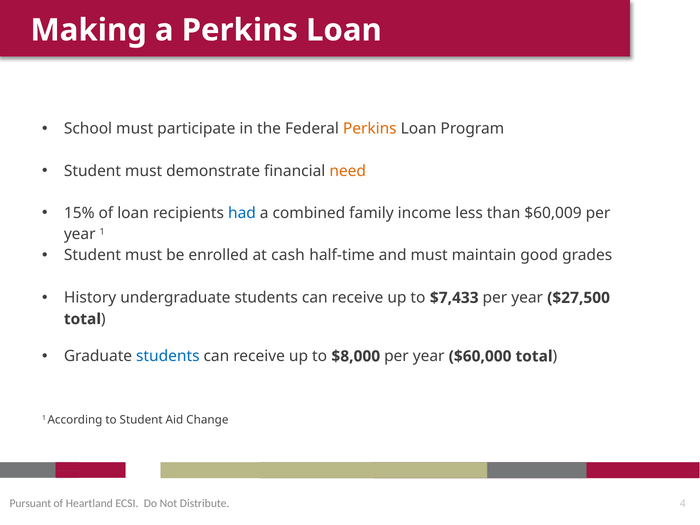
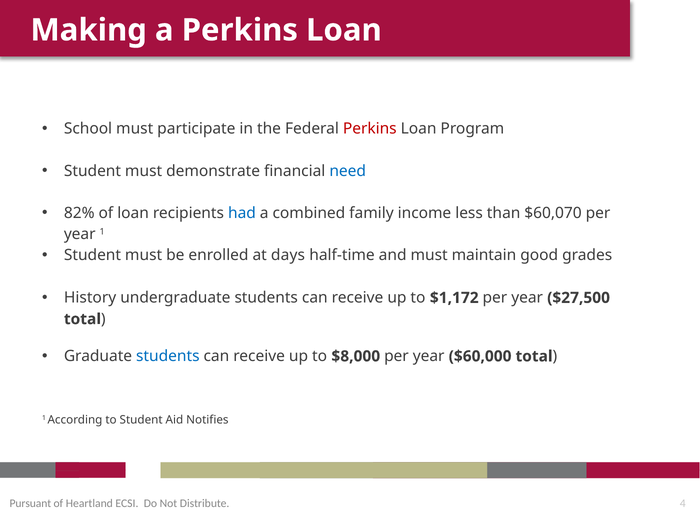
Perkins at (370, 129) colour: orange -> red
need colour: orange -> blue
15%: 15% -> 82%
$60,009: $60,009 -> $60,070
cash: cash -> days
$7,433: $7,433 -> $1,172
Change: Change -> Notifies
